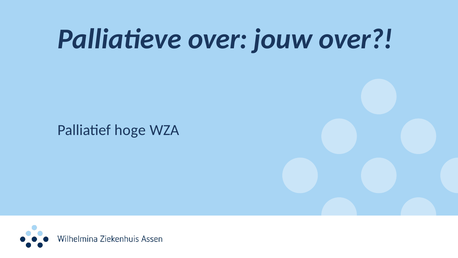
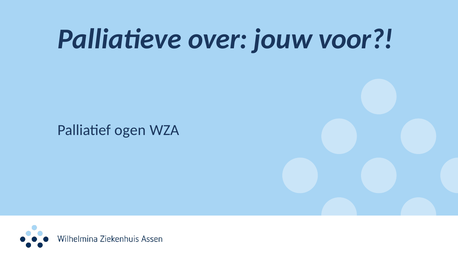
jouw over: over -> voor
hoge: hoge -> ogen
